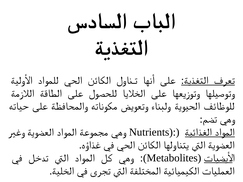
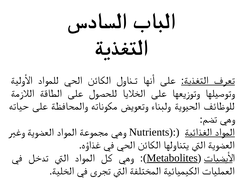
Metabolites underline: none -> present
